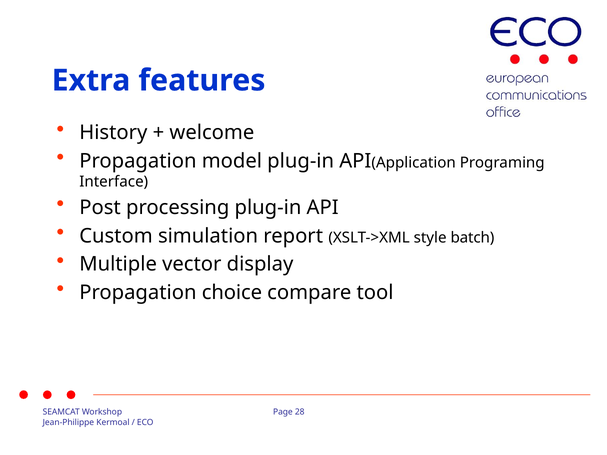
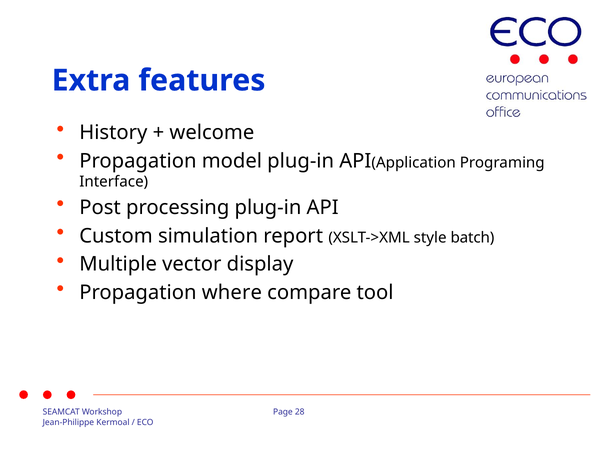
choice: choice -> where
